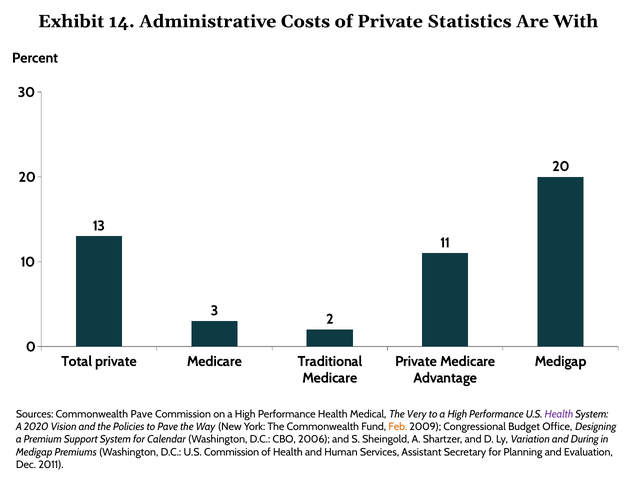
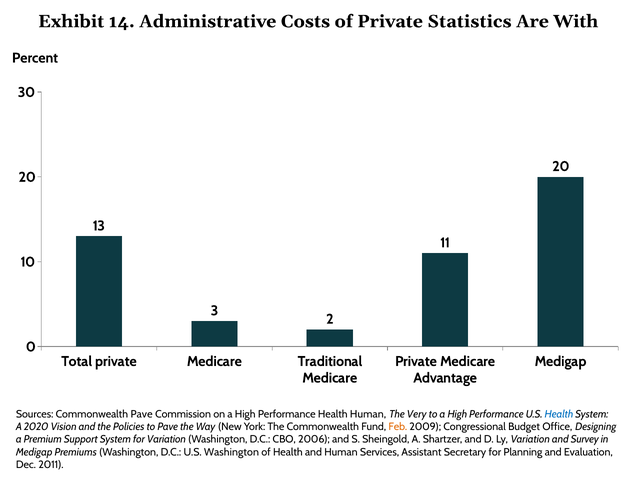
Health Medical: Medical -> Human
Health at (559, 414) colour: purple -> blue
for Calendar: Calendar -> Variation
During: During -> Survey
U.S Commission: Commission -> Washington
